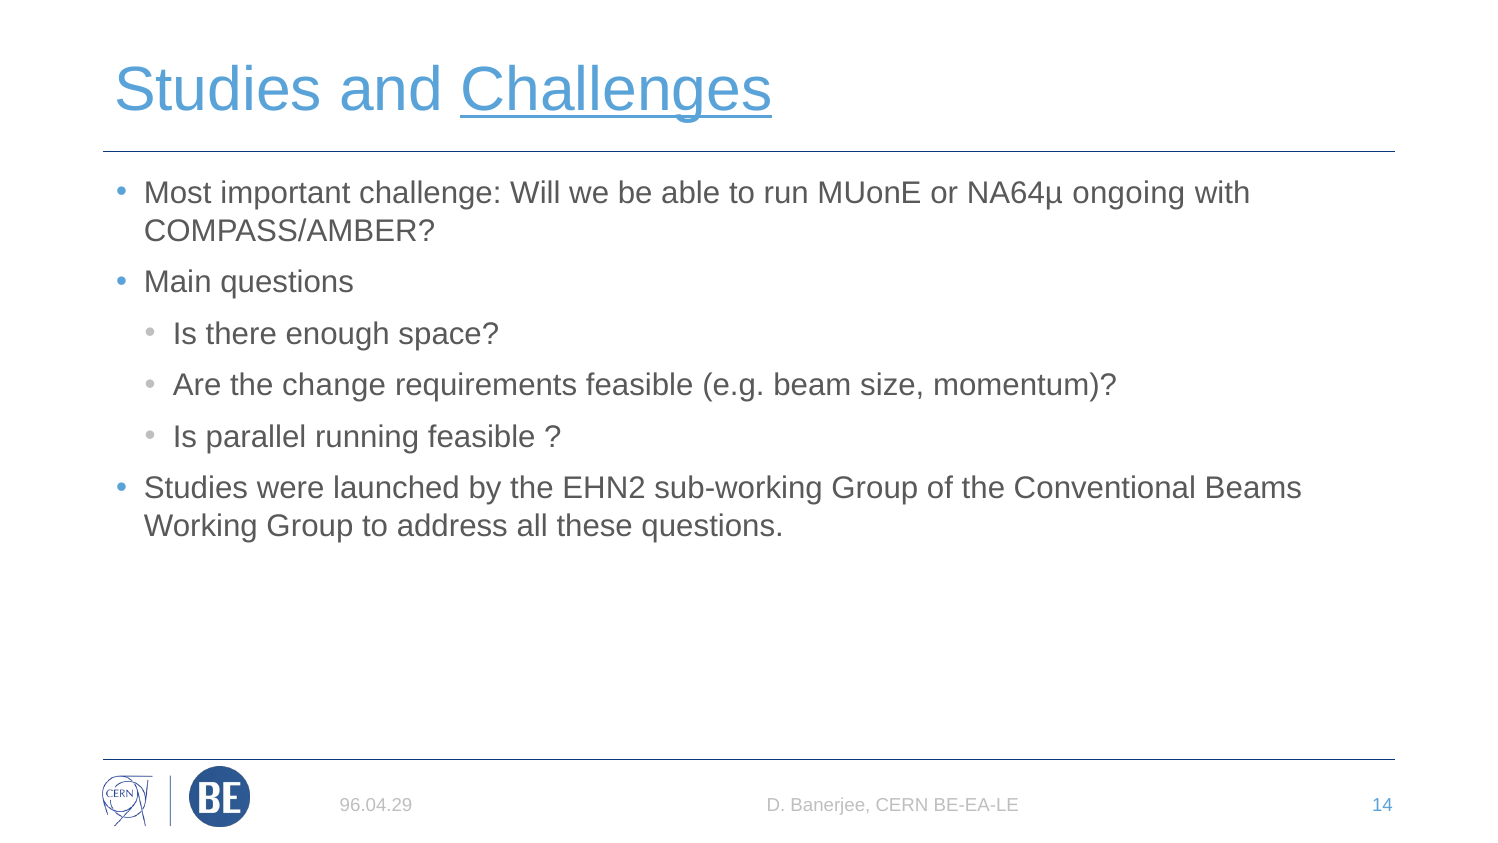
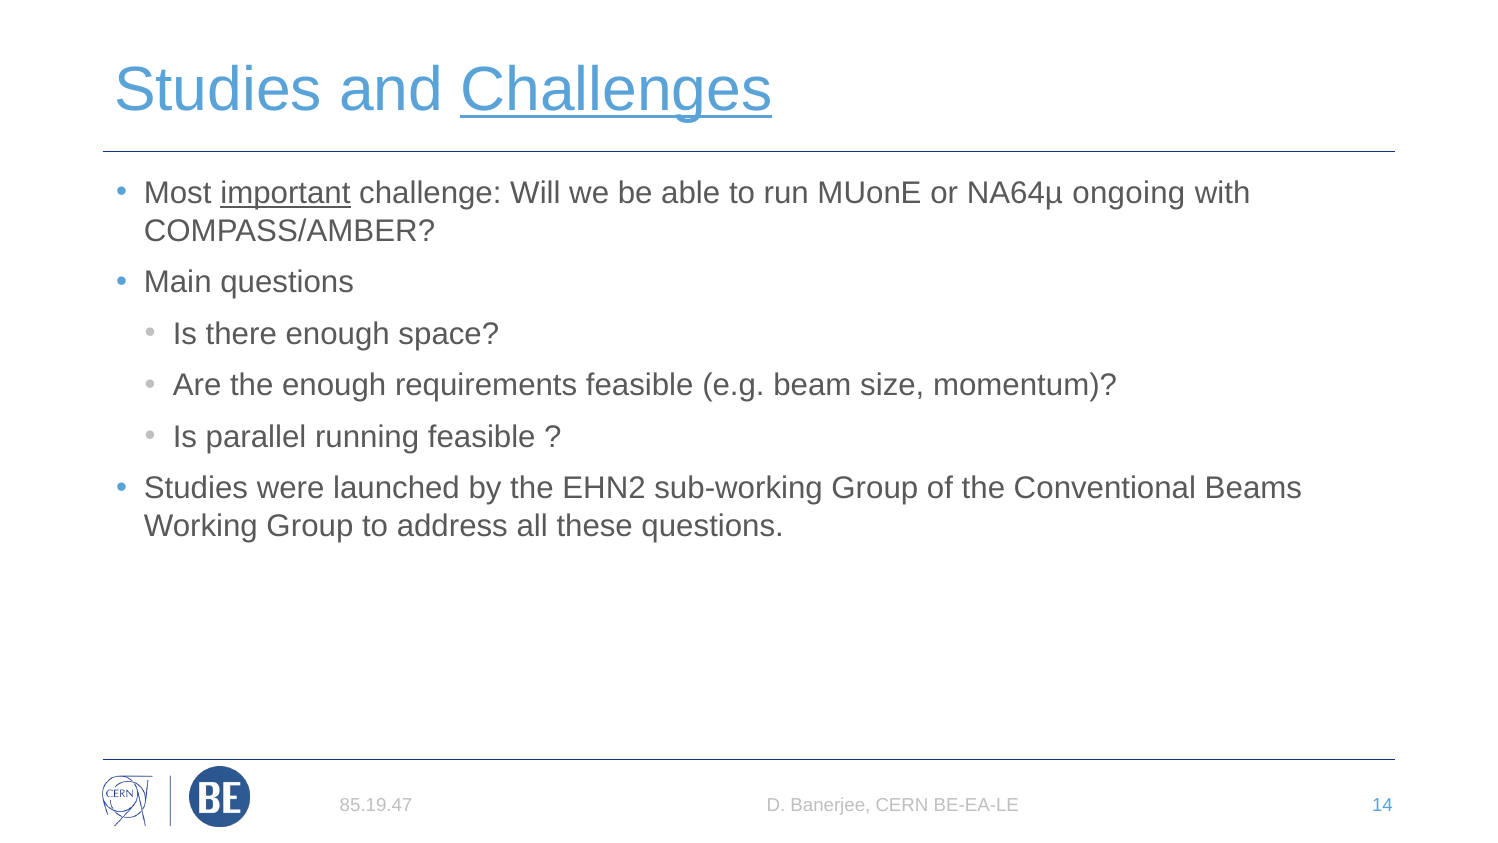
important underline: none -> present
the change: change -> enough
96.04.29: 96.04.29 -> 85.19.47
